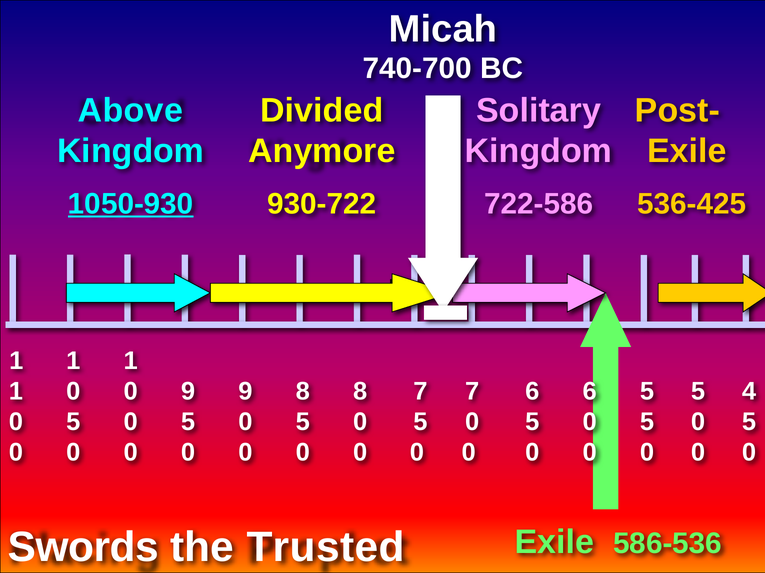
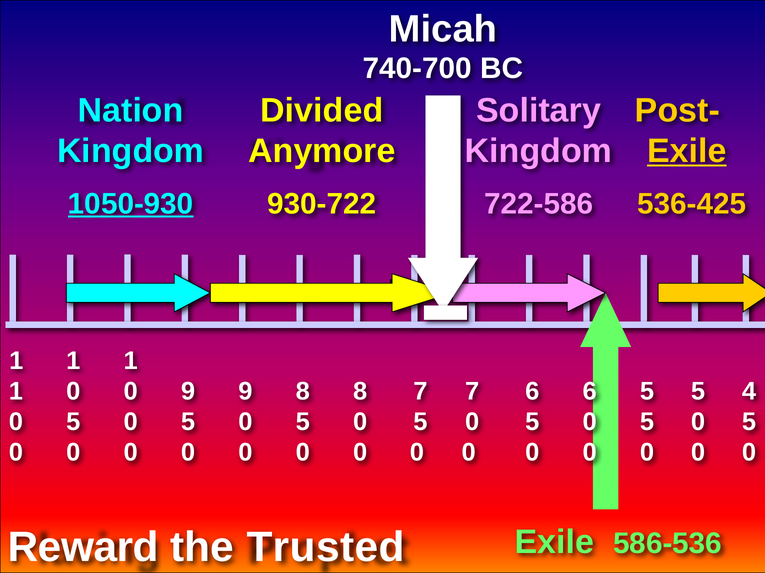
Above: Above -> Nation
Exile at (687, 151) underline: none -> present
Swords: Swords -> Reward
